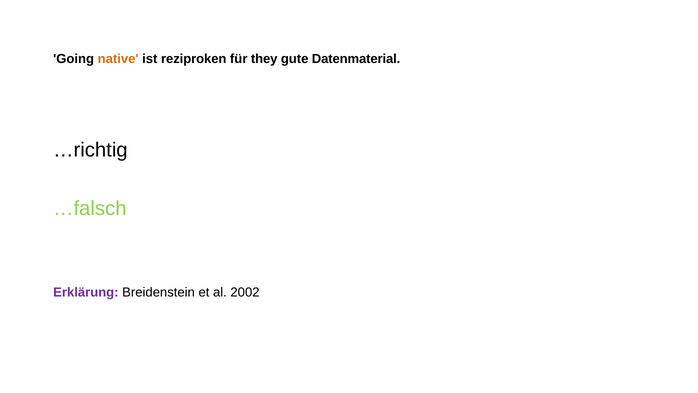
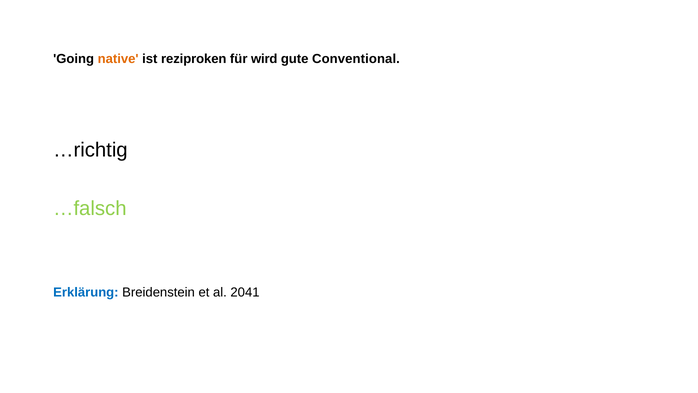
they: they -> wird
Datenmaterial: Datenmaterial -> Conventional
Erklärung colour: purple -> blue
2002: 2002 -> 2041
